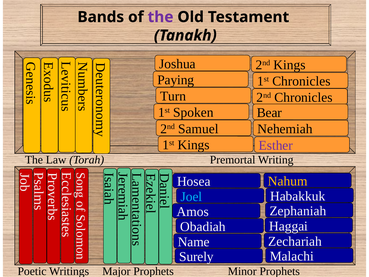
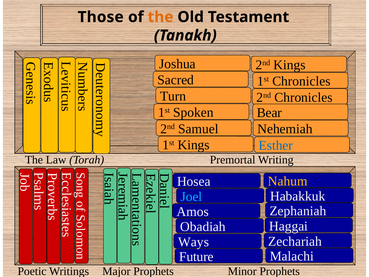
Bands: Bands -> Those
the at (161, 17) colour: purple -> orange
Paying: Paying -> Sacred
Esther colour: purple -> blue
Name: Name -> Ways
Surely: Surely -> Future
